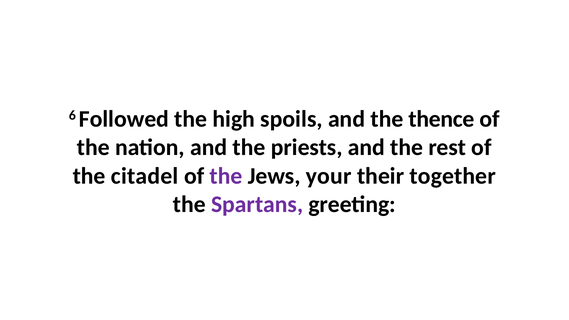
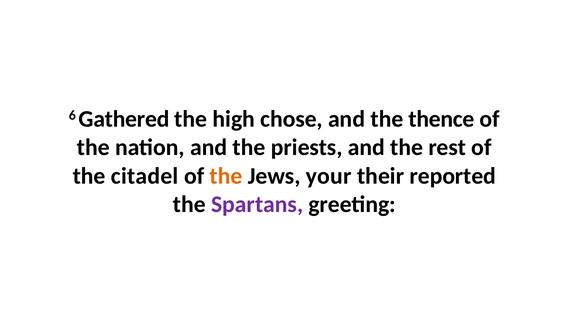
Followed: Followed -> Gathered
spoils: spoils -> chose
the at (226, 176) colour: purple -> orange
together: together -> reported
